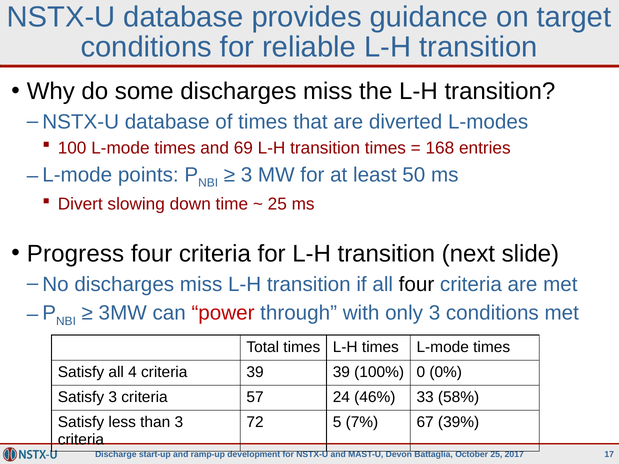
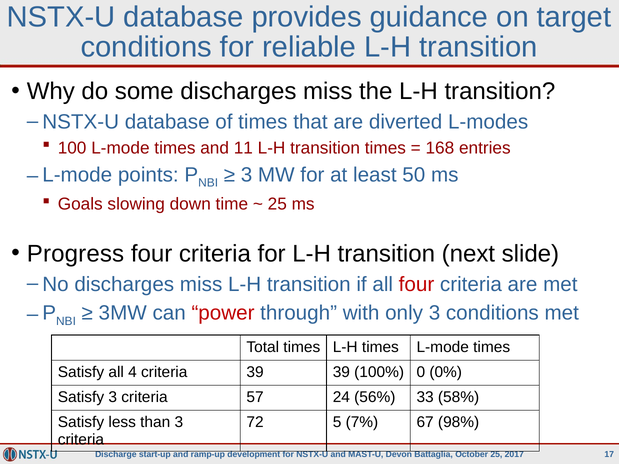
69: 69 -> 11
Divert: Divert -> Goals
four at (417, 284) colour: black -> red
46%: 46% -> 56%
39%: 39% -> 98%
